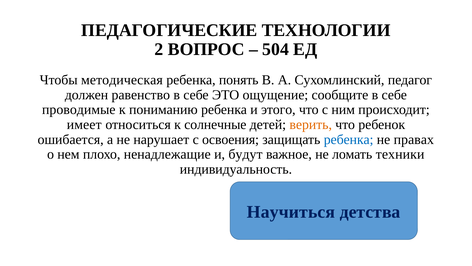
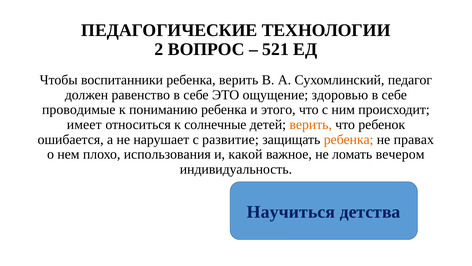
504: 504 -> 521
методическая: методическая -> воспитанники
ребенка понять: понять -> верить
сообщите: сообщите -> здоровью
освоения: освоения -> развитие
ребенка at (349, 139) colour: blue -> orange
ненадлежащие: ненадлежащие -> использования
будут: будут -> какой
техники: техники -> вечером
